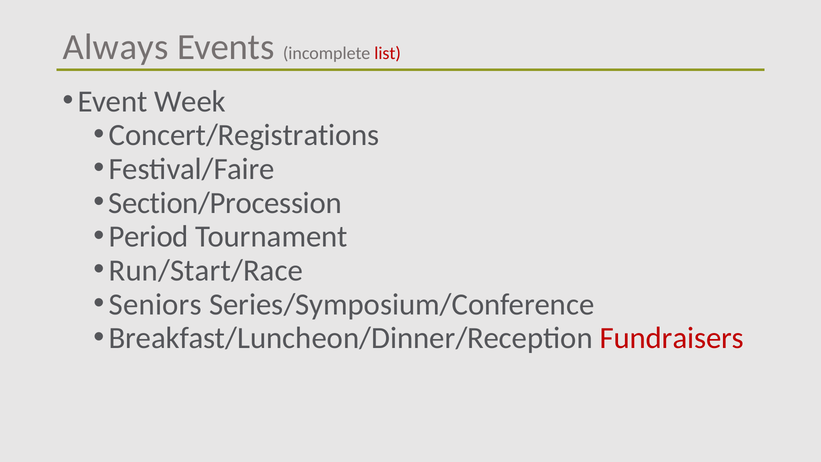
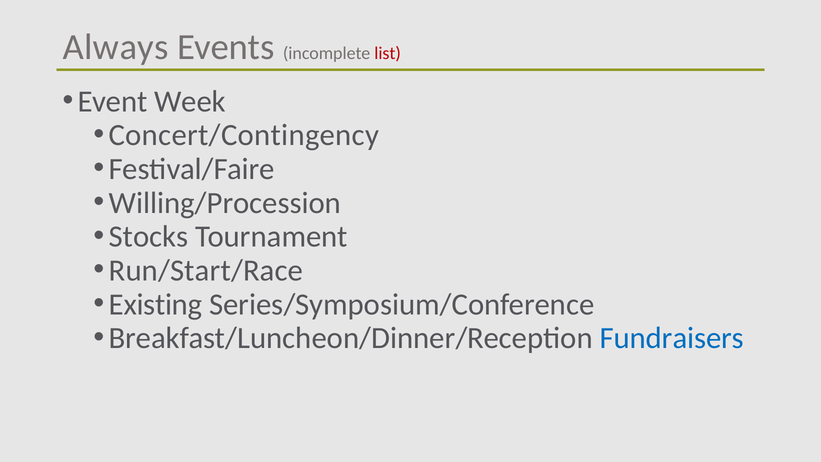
Concert/Registrations: Concert/Registrations -> Concert/Contingency
Section/Procession: Section/Procession -> Willing/Procession
Period: Period -> Stocks
Seniors: Seniors -> Existing
Fundraisers colour: red -> blue
